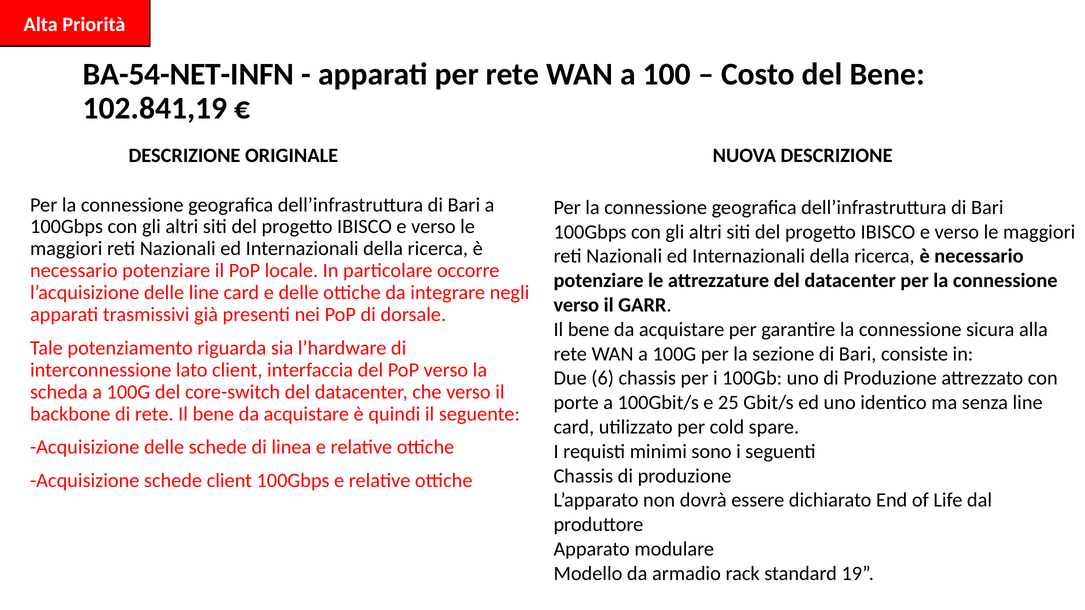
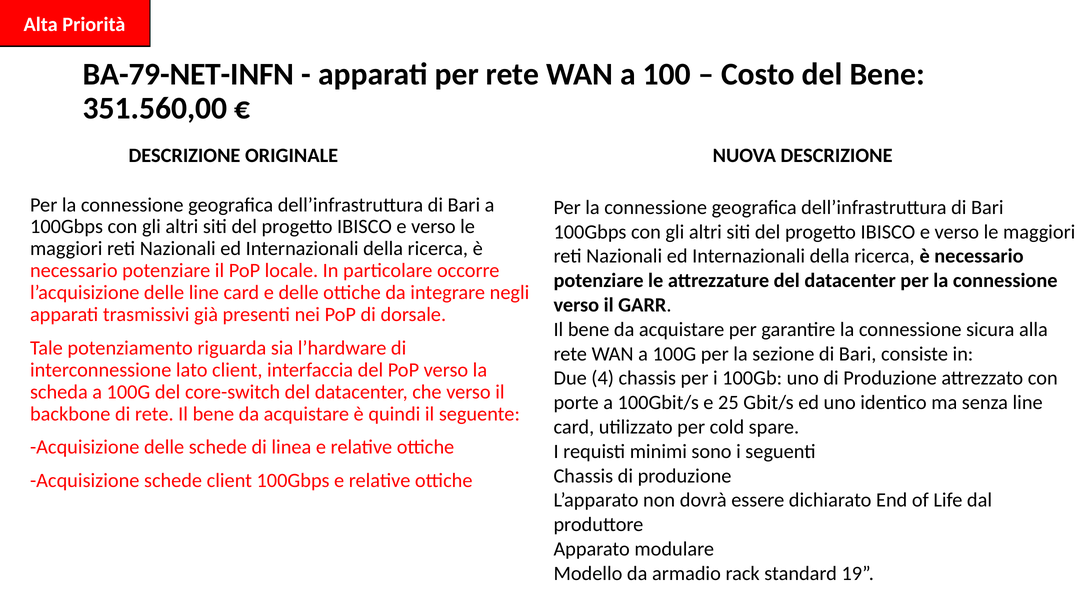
BA-54-NET-INFN: BA-54-NET-INFN -> BA-79-NET-INFN
102.841,19: 102.841,19 -> 351.560,00
6: 6 -> 4
